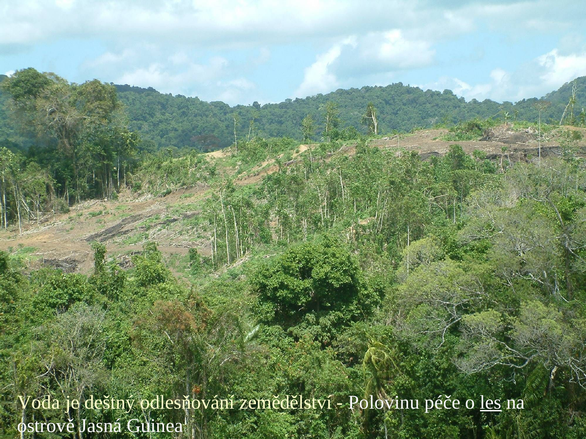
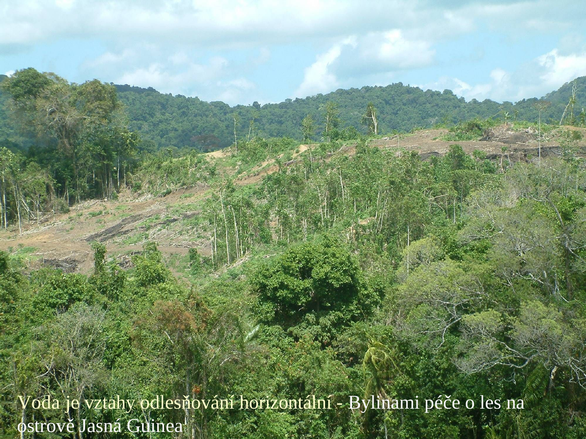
deštný: deštný -> vztahy
zemědělství: zemědělství -> horizontální
Polovinu: Polovinu -> Bylinami
les underline: present -> none
